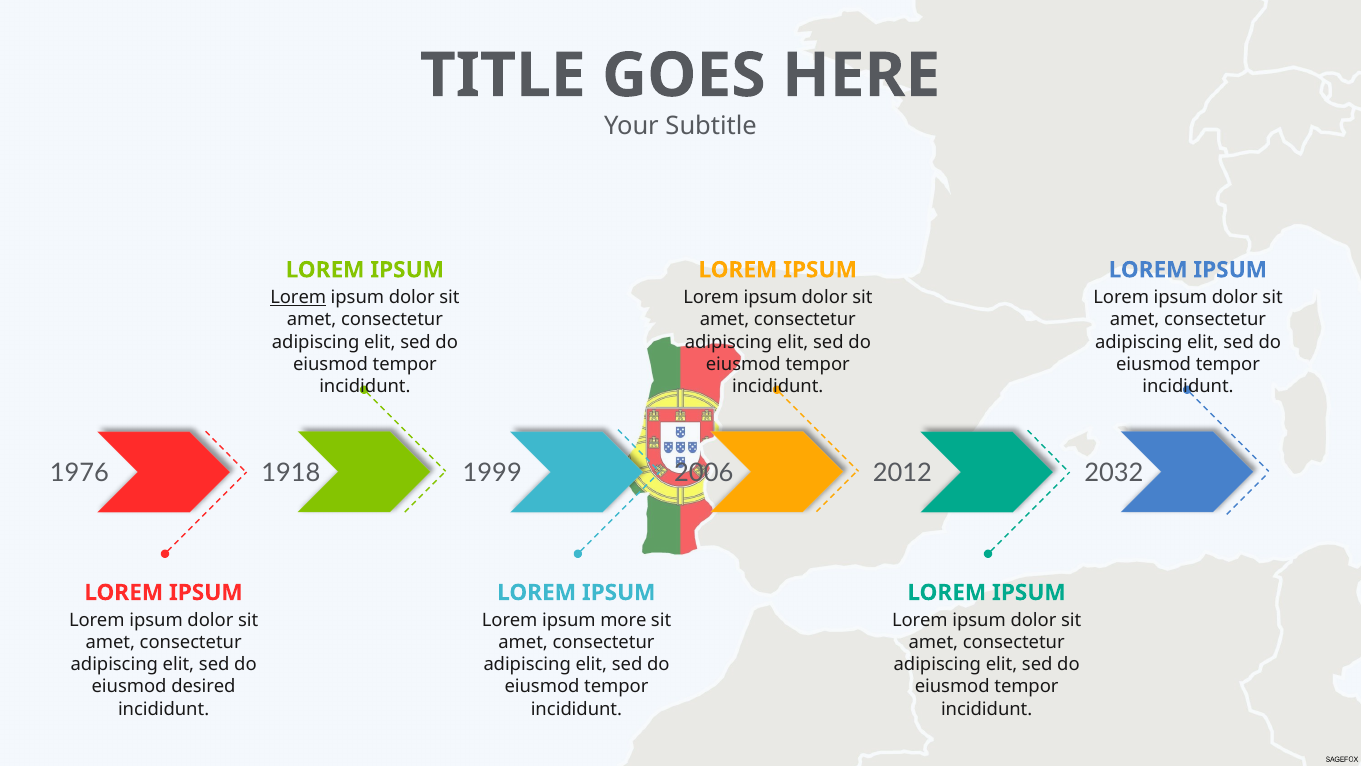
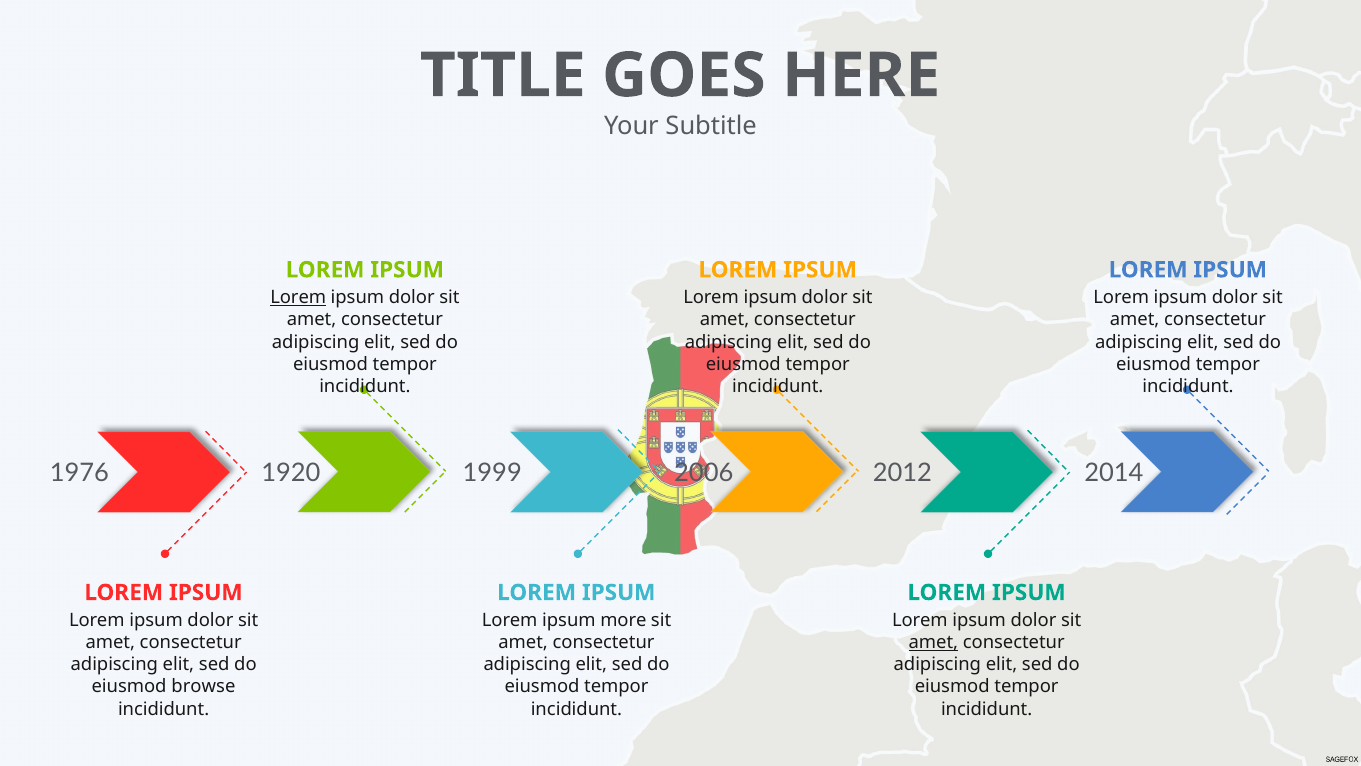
1918: 1918 -> 1920
2032: 2032 -> 2014
amet at (933, 642) underline: none -> present
desired: desired -> browse
